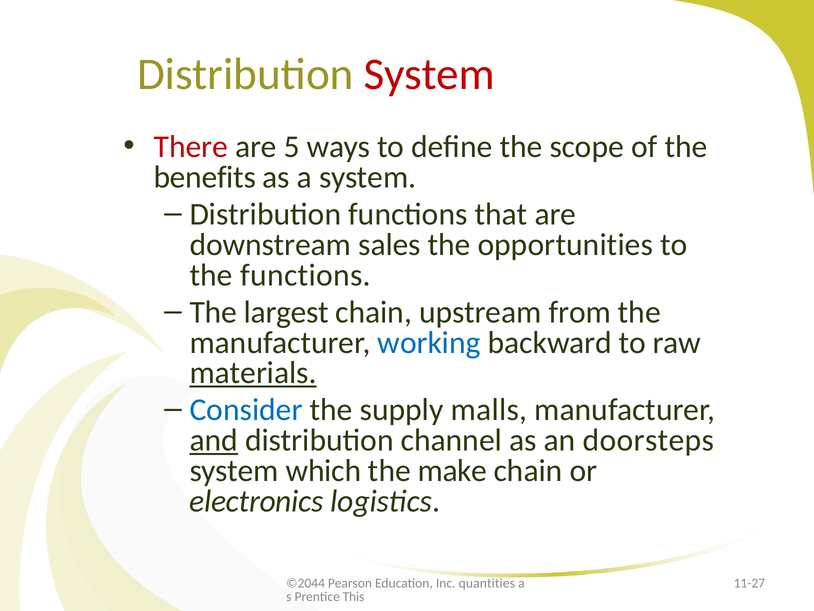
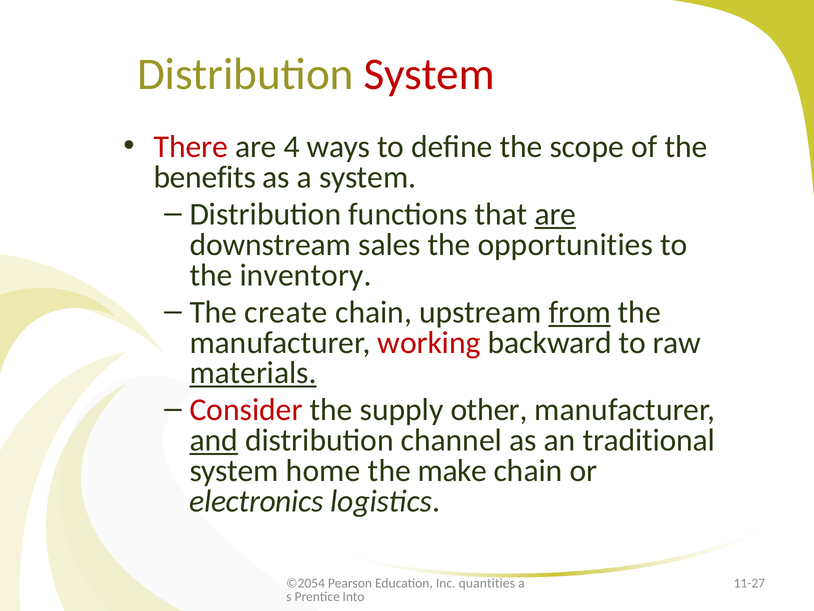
5: 5 -> 4
are at (555, 214) underline: none -> present
the functions: functions -> inventory
largest: largest -> create
from underline: none -> present
working colour: blue -> red
Consider colour: blue -> red
malls: malls -> other
doorsteps: doorsteps -> traditional
which: which -> home
©2044: ©2044 -> ©2054
This: This -> Into
